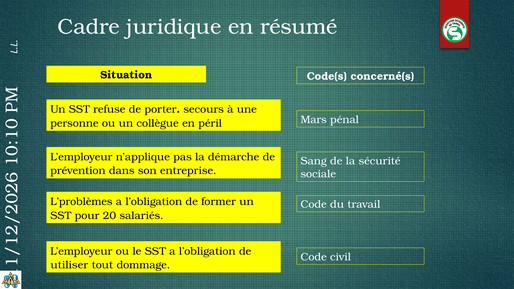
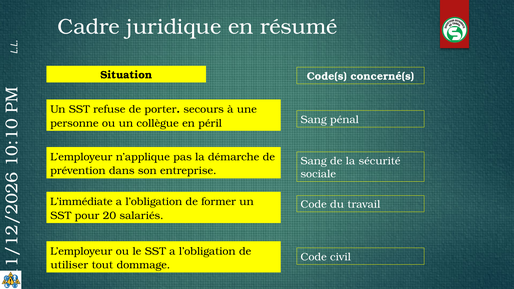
péril Mars: Mars -> Sang
L’problèmes: L’problèmes -> L’immédiate
